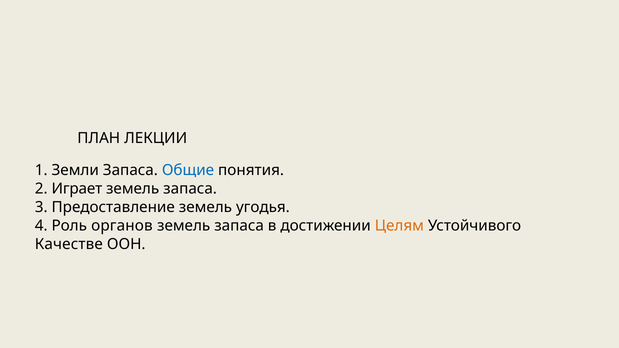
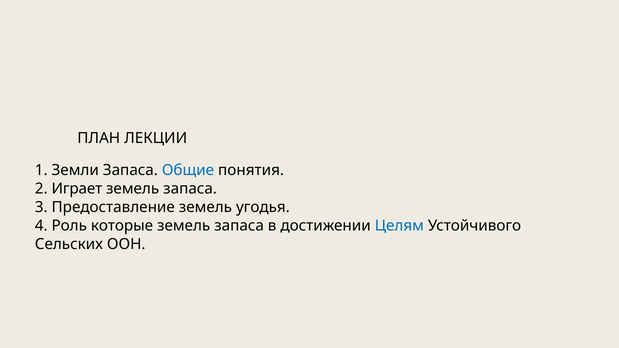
органов: органов -> которые
Целям colour: orange -> blue
Качестве: Качестве -> Сельских
